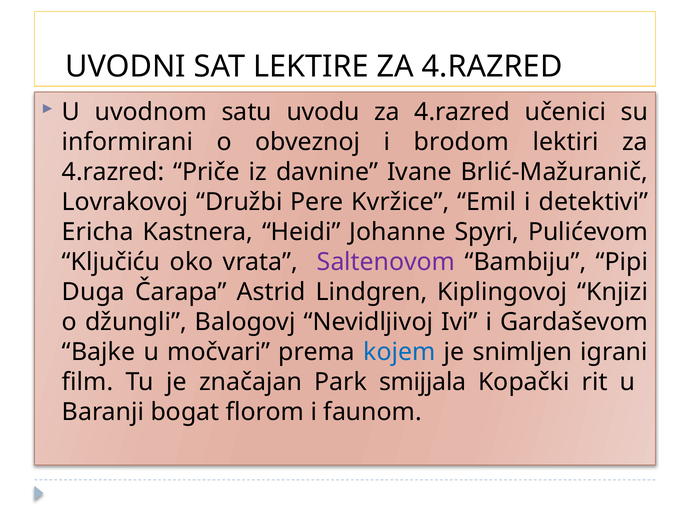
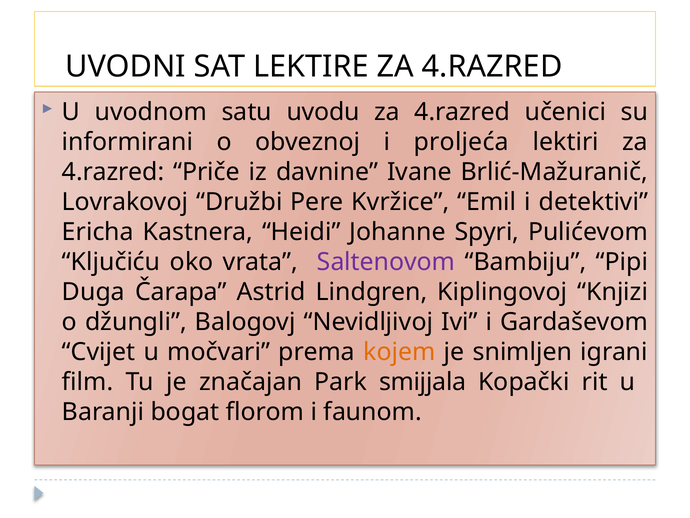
brodom: brodom -> proljeća
Bajke: Bajke -> Cvijet
kojem colour: blue -> orange
